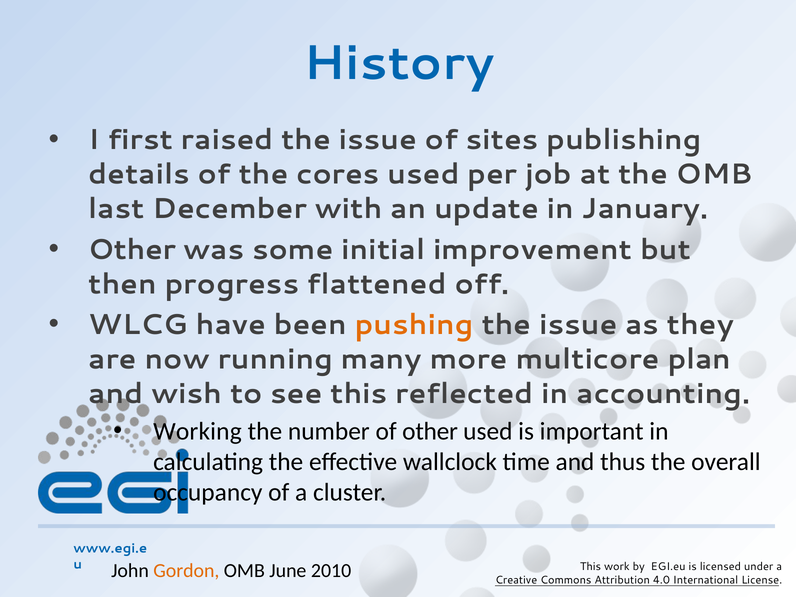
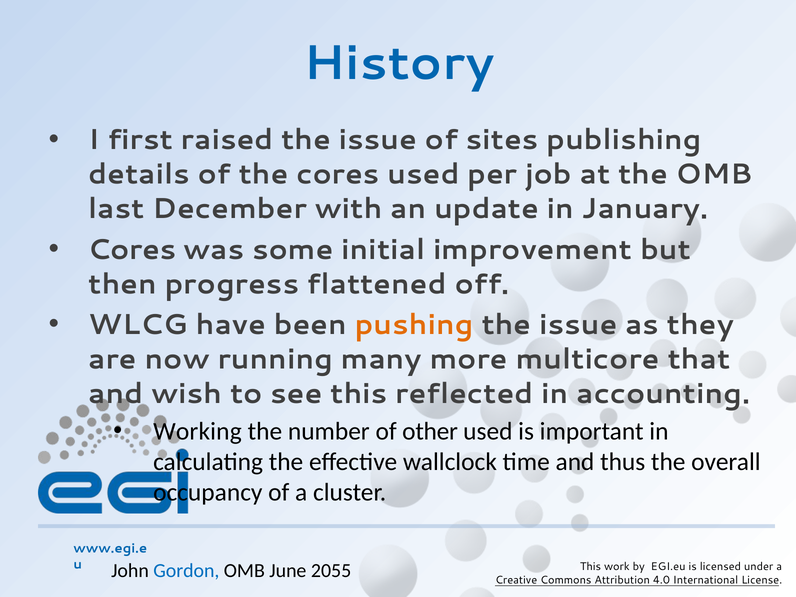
Other at (132, 250): Other -> Cores
plan: plan -> that
Gordon colour: orange -> blue
2010: 2010 -> 2055
